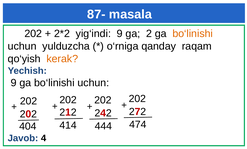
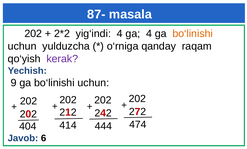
yig‘indi 9: 9 -> 4
ga 2: 2 -> 4
kerak colour: orange -> purple
4: 4 -> 6
